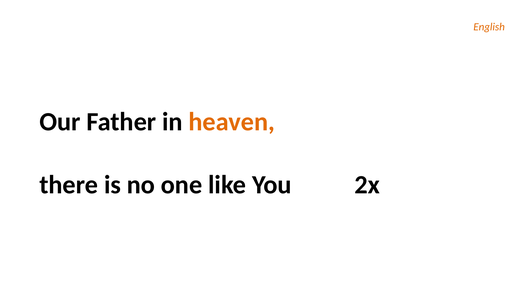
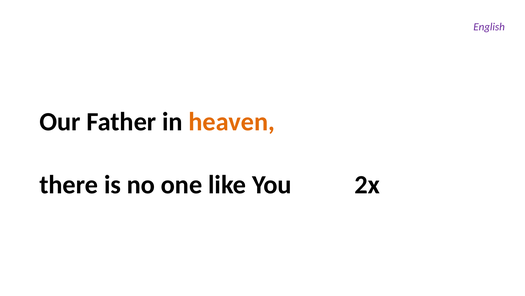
English colour: orange -> purple
